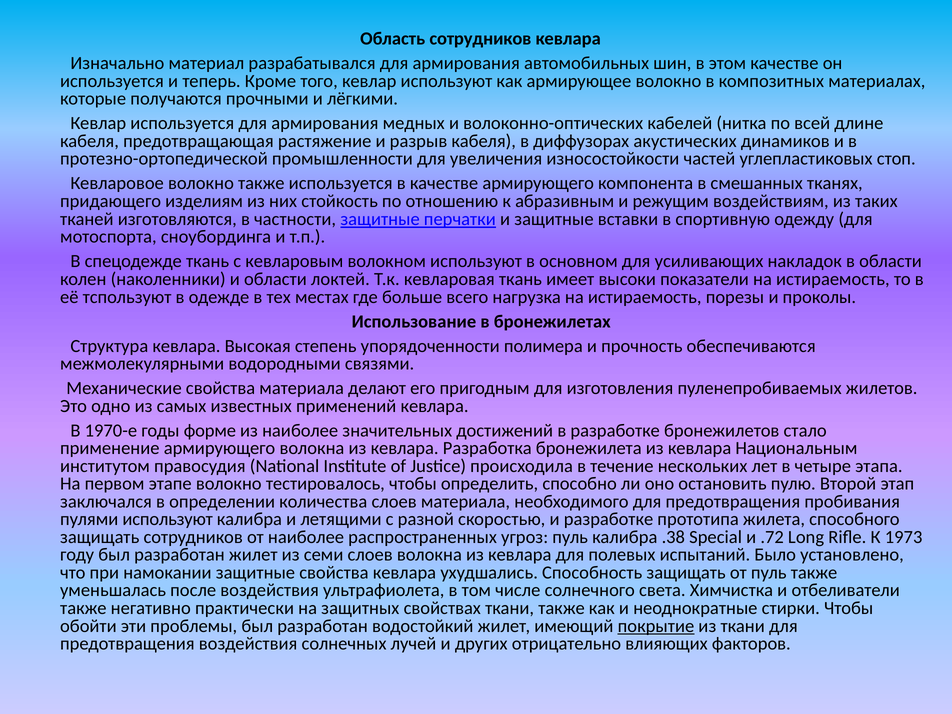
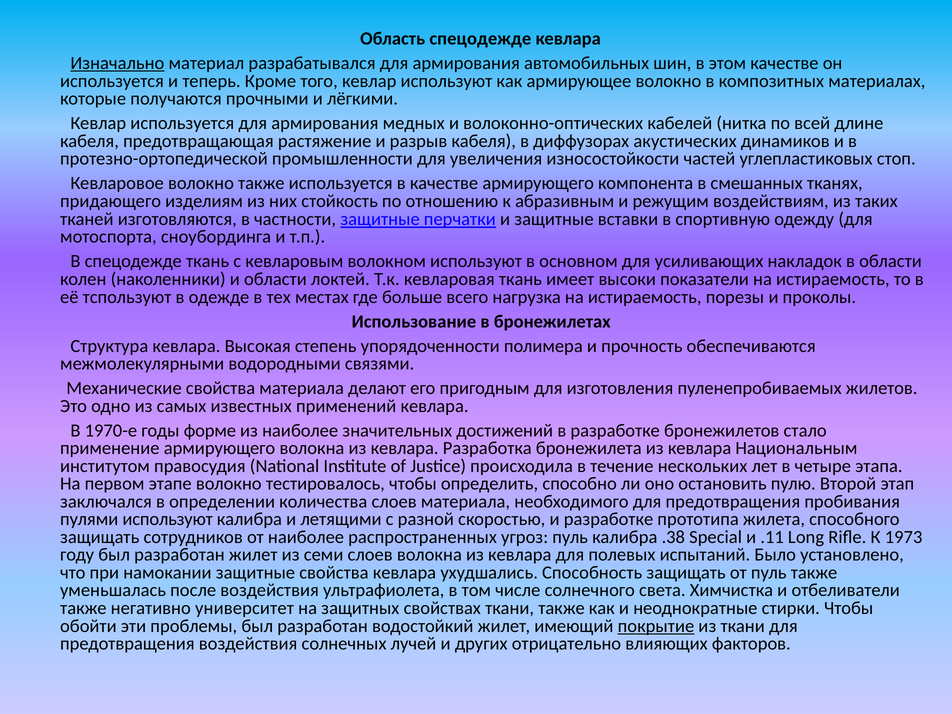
Область сотрудников: сотрудников -> спецодежде
Изначально underline: none -> present
.72: .72 -> .11
практически: практически -> университет
